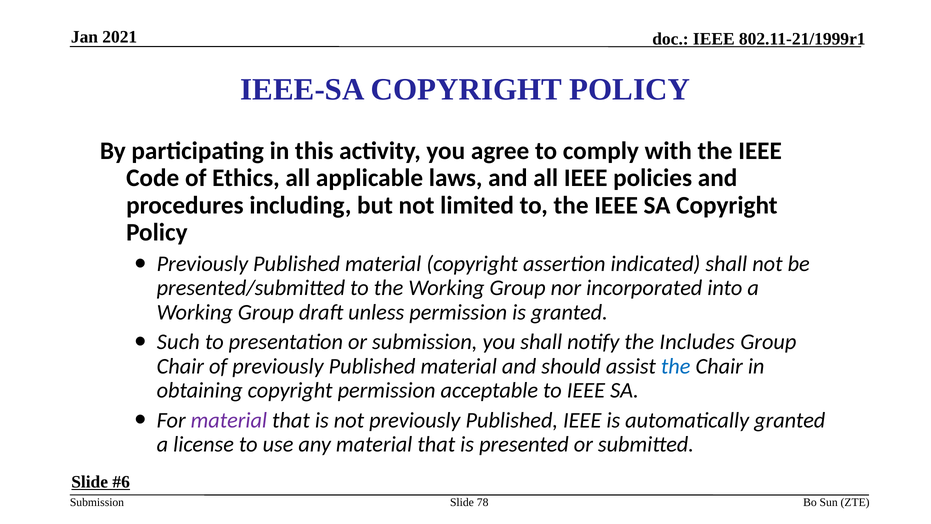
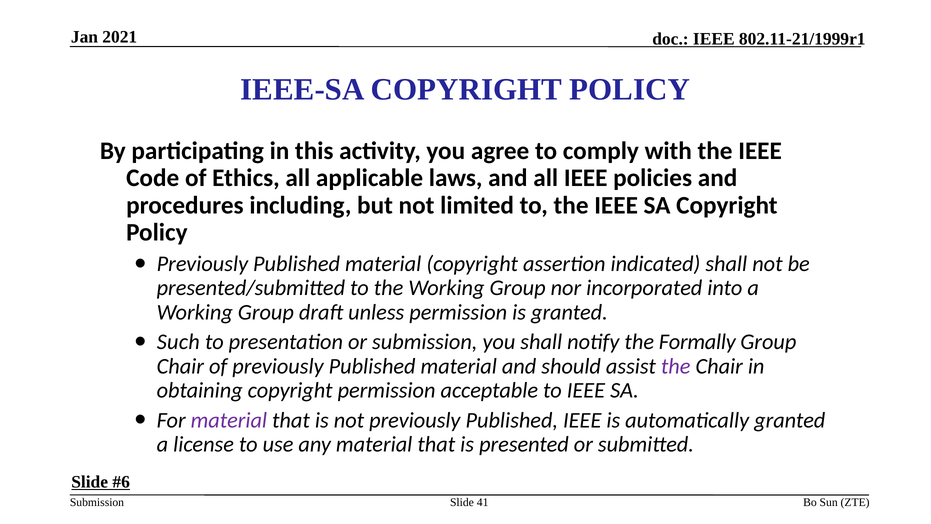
Includes: Includes -> Formally
the at (676, 366) colour: blue -> purple
78: 78 -> 41
